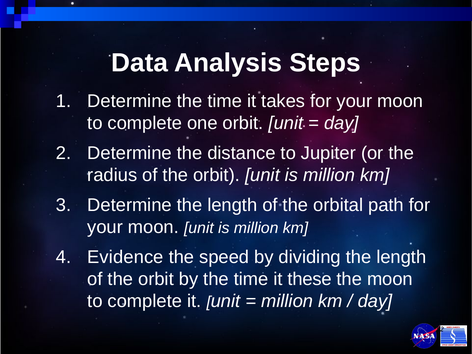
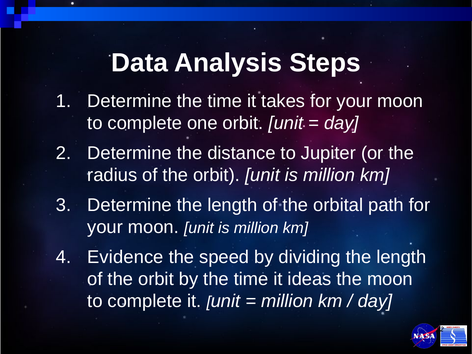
these: these -> ideas
